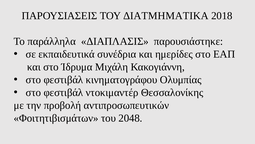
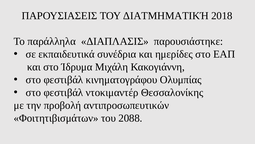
ΔΙΑΤΜΗΜΑΤΙΚΑ: ΔΙΑΤΜΗΜΑΤΙΚΑ -> ΔΙΑΤΜΗΜΑΤΙΚΉ
2048: 2048 -> 2088
